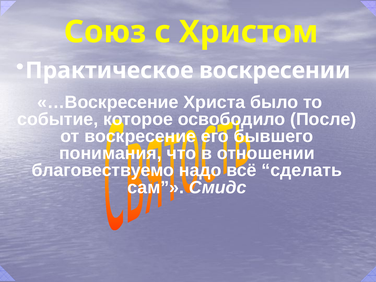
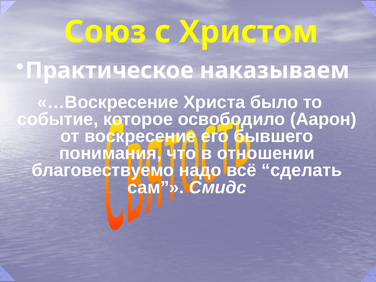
воскресении: воскресении -> наказываем
После: После -> Аарон
